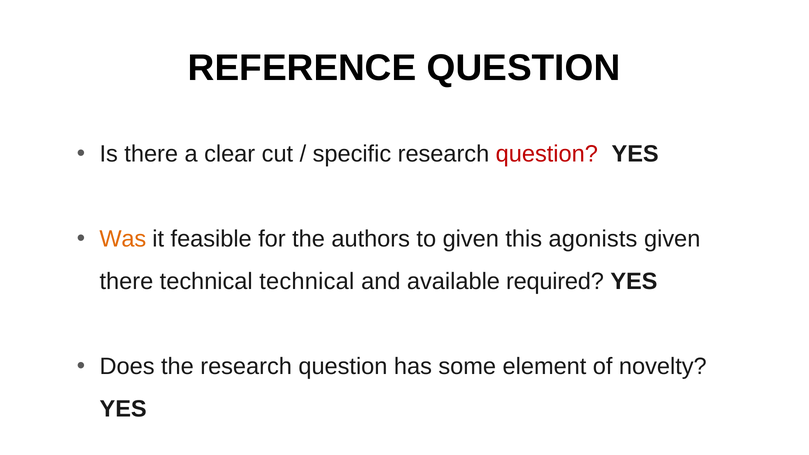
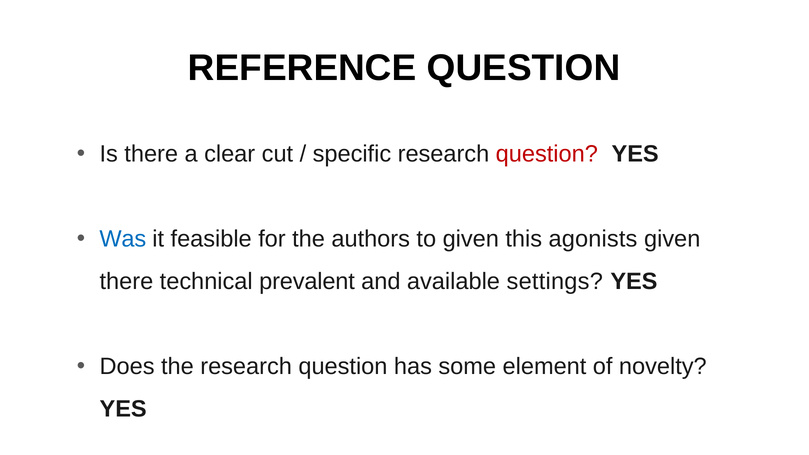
Was colour: orange -> blue
technical technical: technical -> prevalent
required: required -> settings
